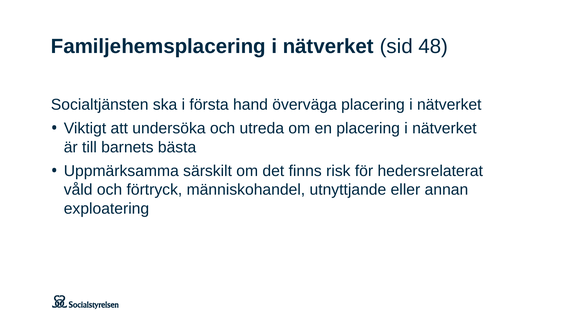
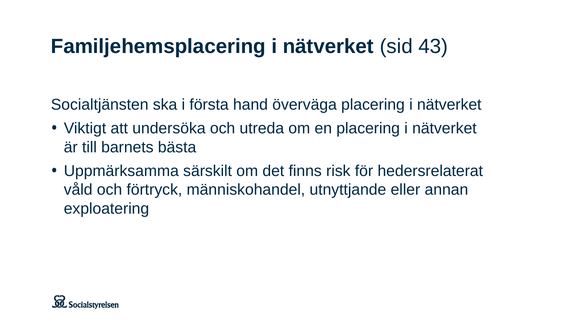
48: 48 -> 43
